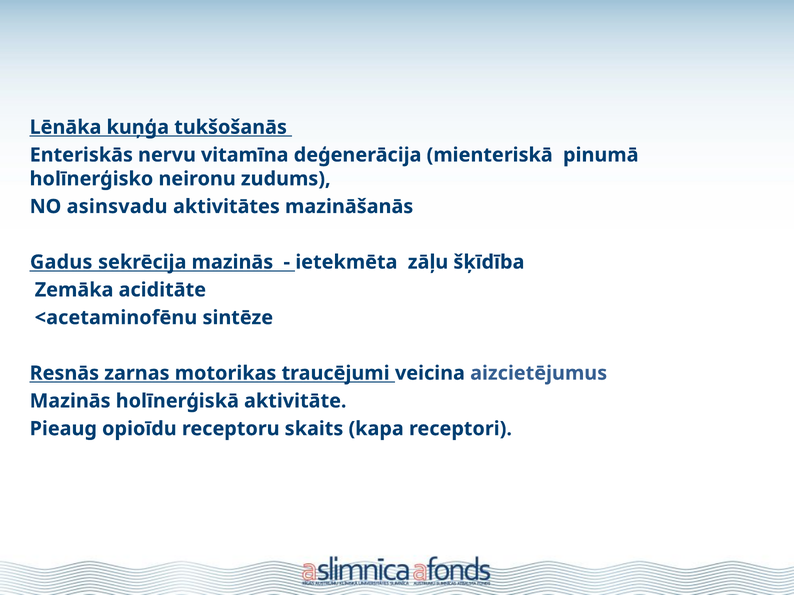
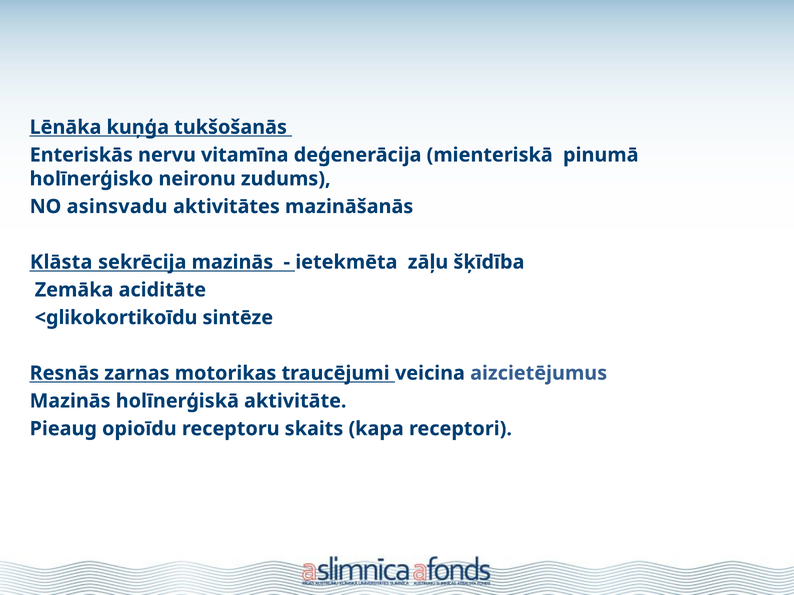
Gadus: Gadus -> Klāsta
<acetaminofēnu: <acetaminofēnu -> <glikokortikoīdu
